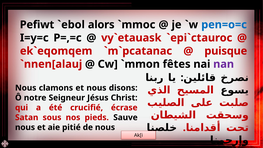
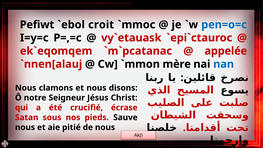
alors: alors -> croit
puisque: puisque -> appelée
fêtes: fêtes -> mère
nan colour: purple -> blue
